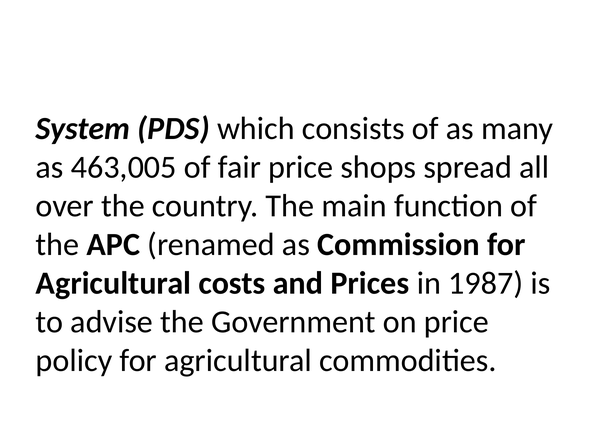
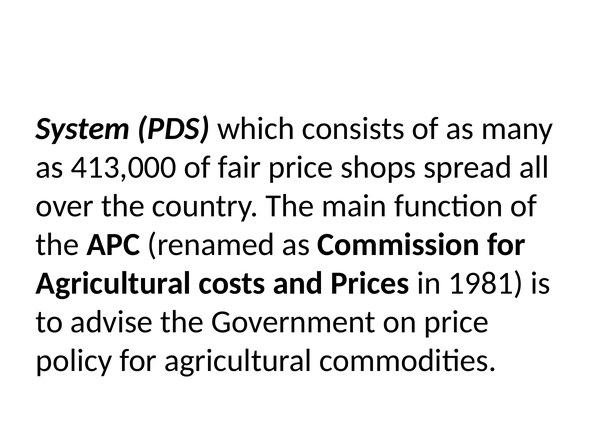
463,005: 463,005 -> 413,000
1987: 1987 -> 1981
